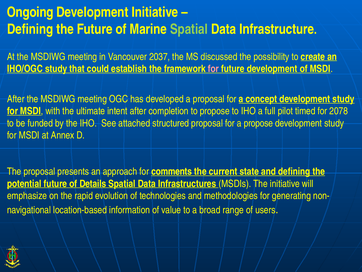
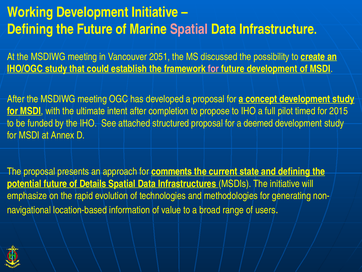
Ongoing: Ongoing -> Working
Spatial at (189, 29) colour: light green -> pink
2037: 2037 -> 2051
2078: 2078 -> 2015
a propose: propose -> deemed
